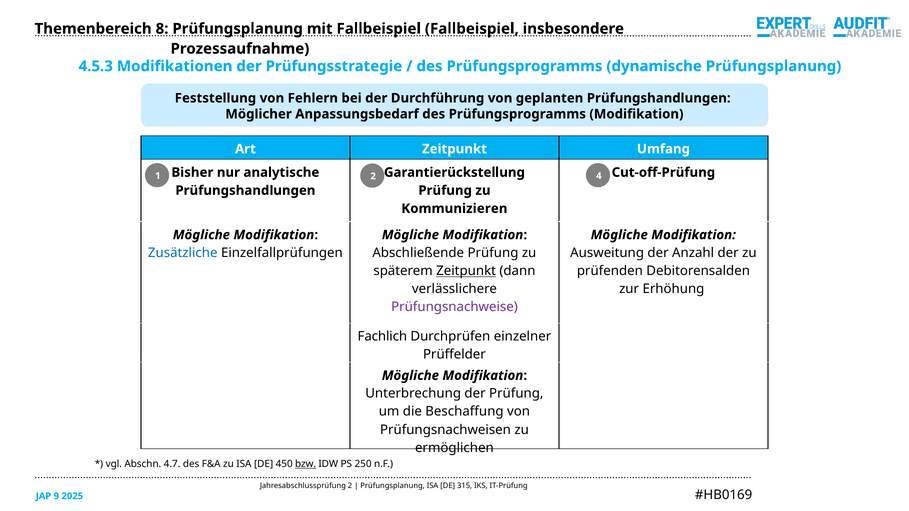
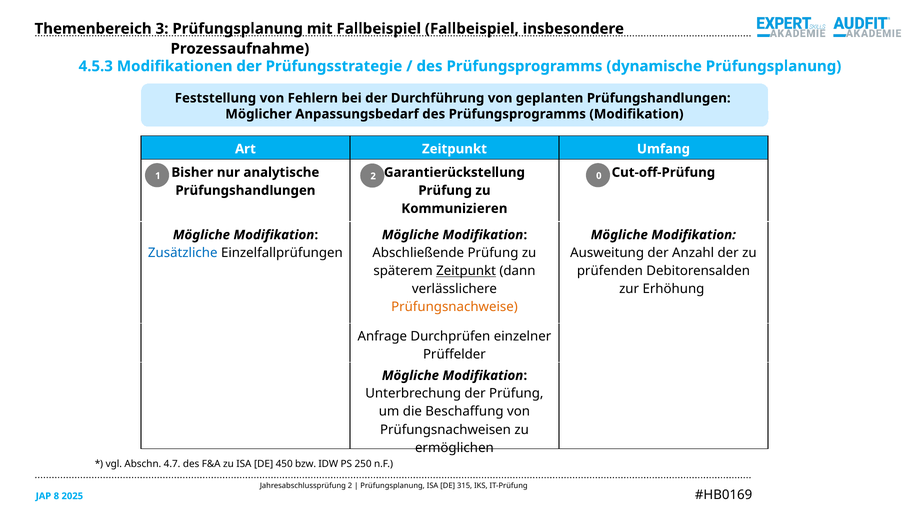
8: 8 -> 3
4: 4 -> 0
Prüfungsnachweise colour: purple -> orange
Fachlich: Fachlich -> Anfrage
bzw underline: present -> none
9: 9 -> 8
